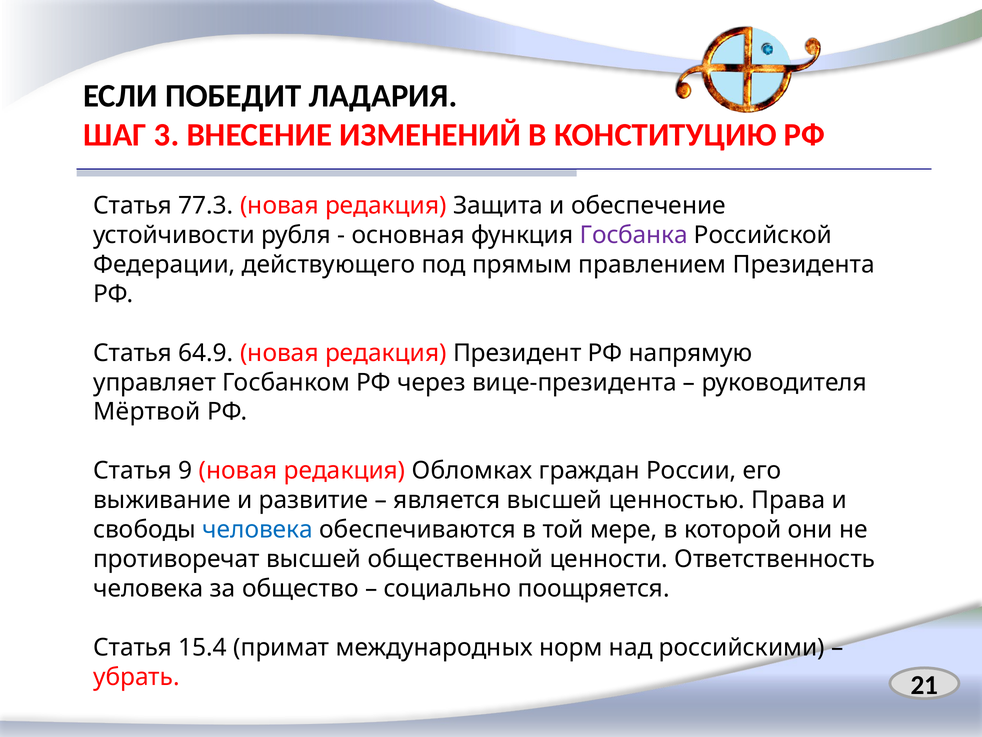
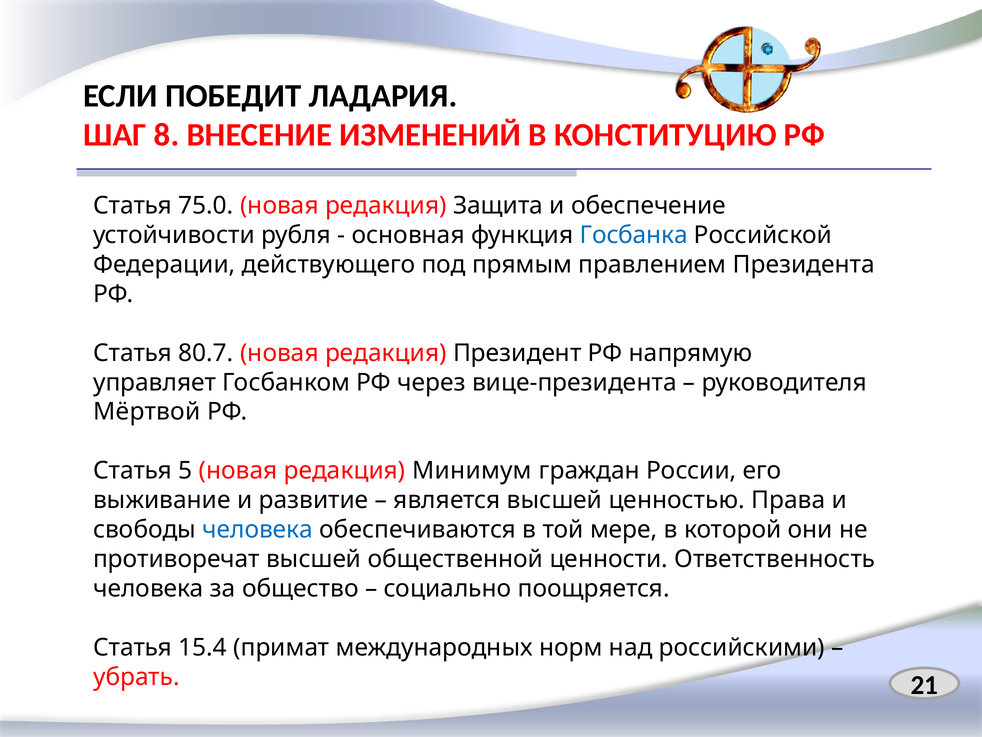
3: 3 -> 8
77.3: 77.3 -> 75.0
Госбанка colour: purple -> blue
64.9: 64.9 -> 80.7
9: 9 -> 5
Обломках: Обломках -> Минимум
